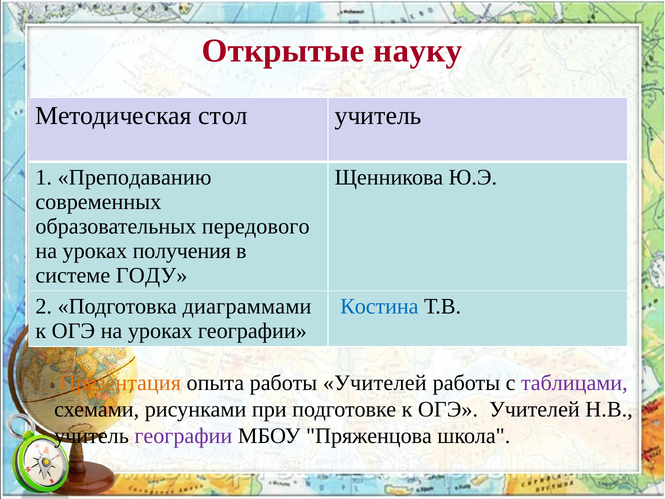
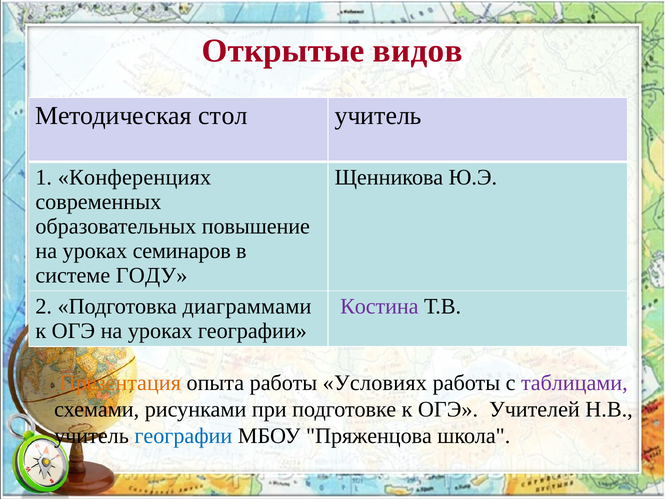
науку: науку -> видов
Преподаванию: Преподаванию -> Конференциях
передового: передового -> повышение
получения: получения -> семинаров
Костина colour: blue -> purple
работы Учителей: Учителей -> Условиях
географии at (183, 436) colour: purple -> blue
